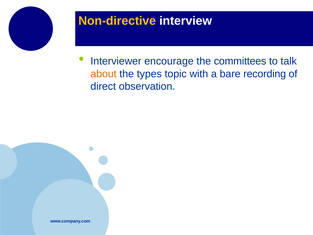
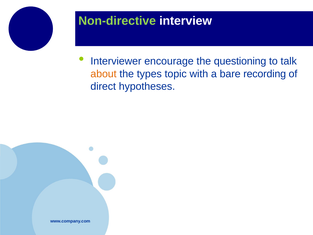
Non-directive colour: yellow -> light green
committees: committees -> questioning
observation: observation -> hypotheses
